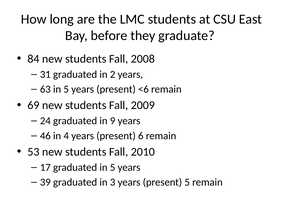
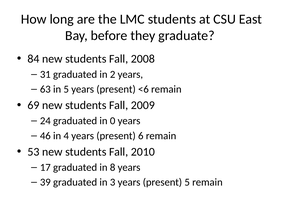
9: 9 -> 0
graduated in 5: 5 -> 8
